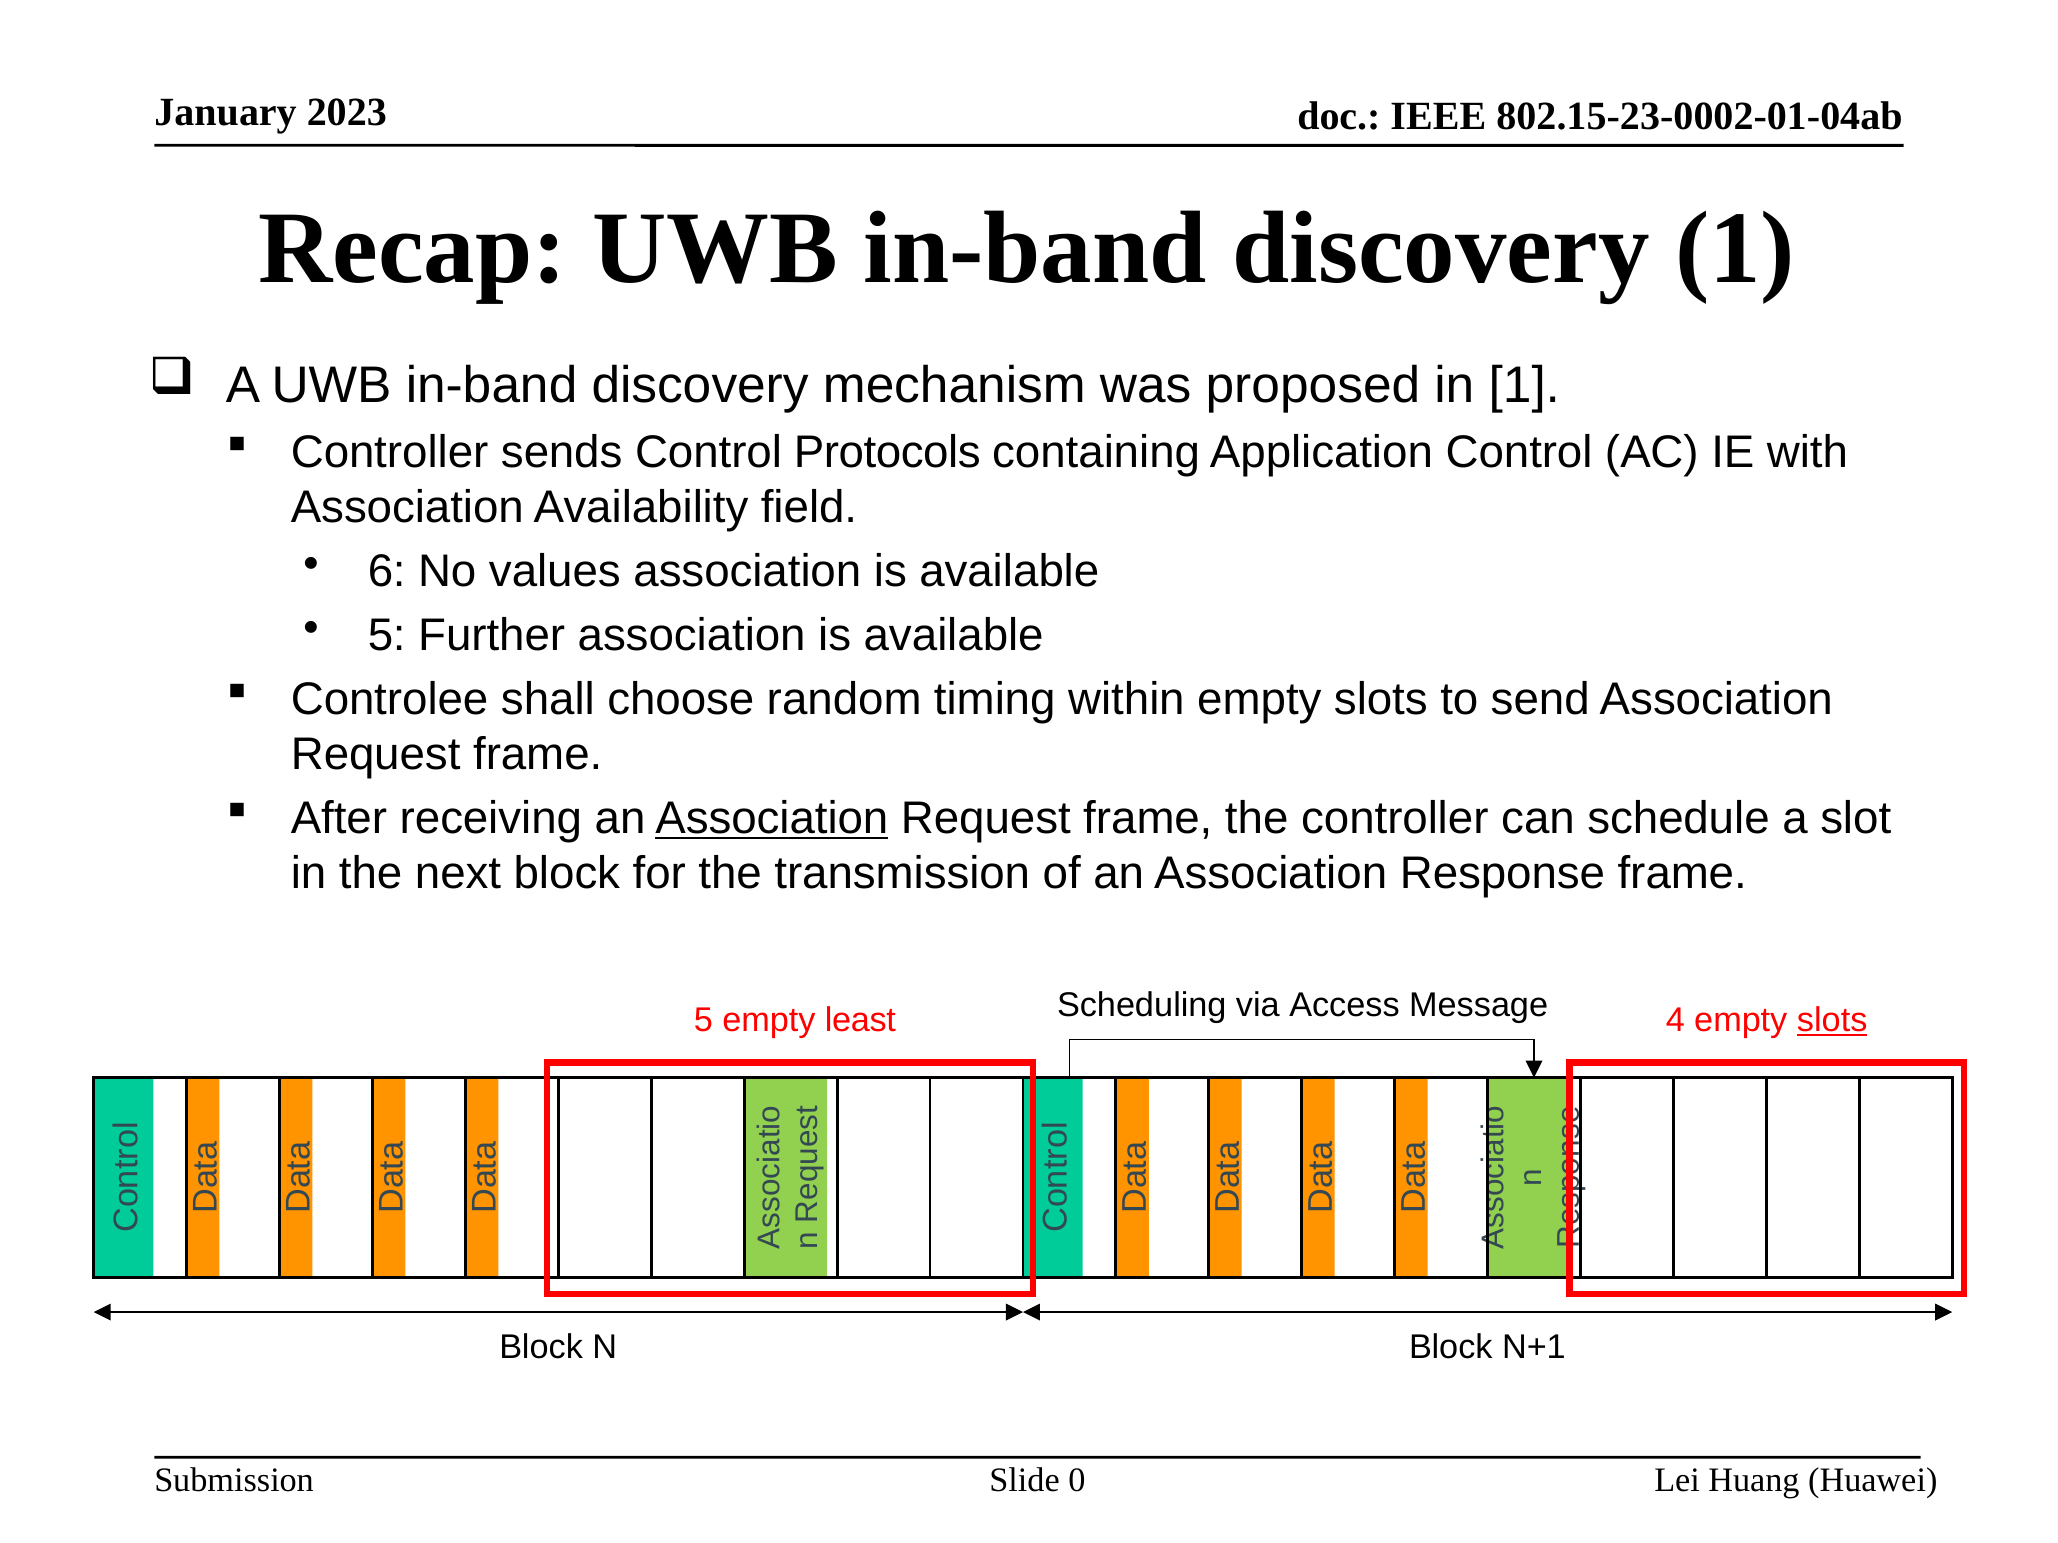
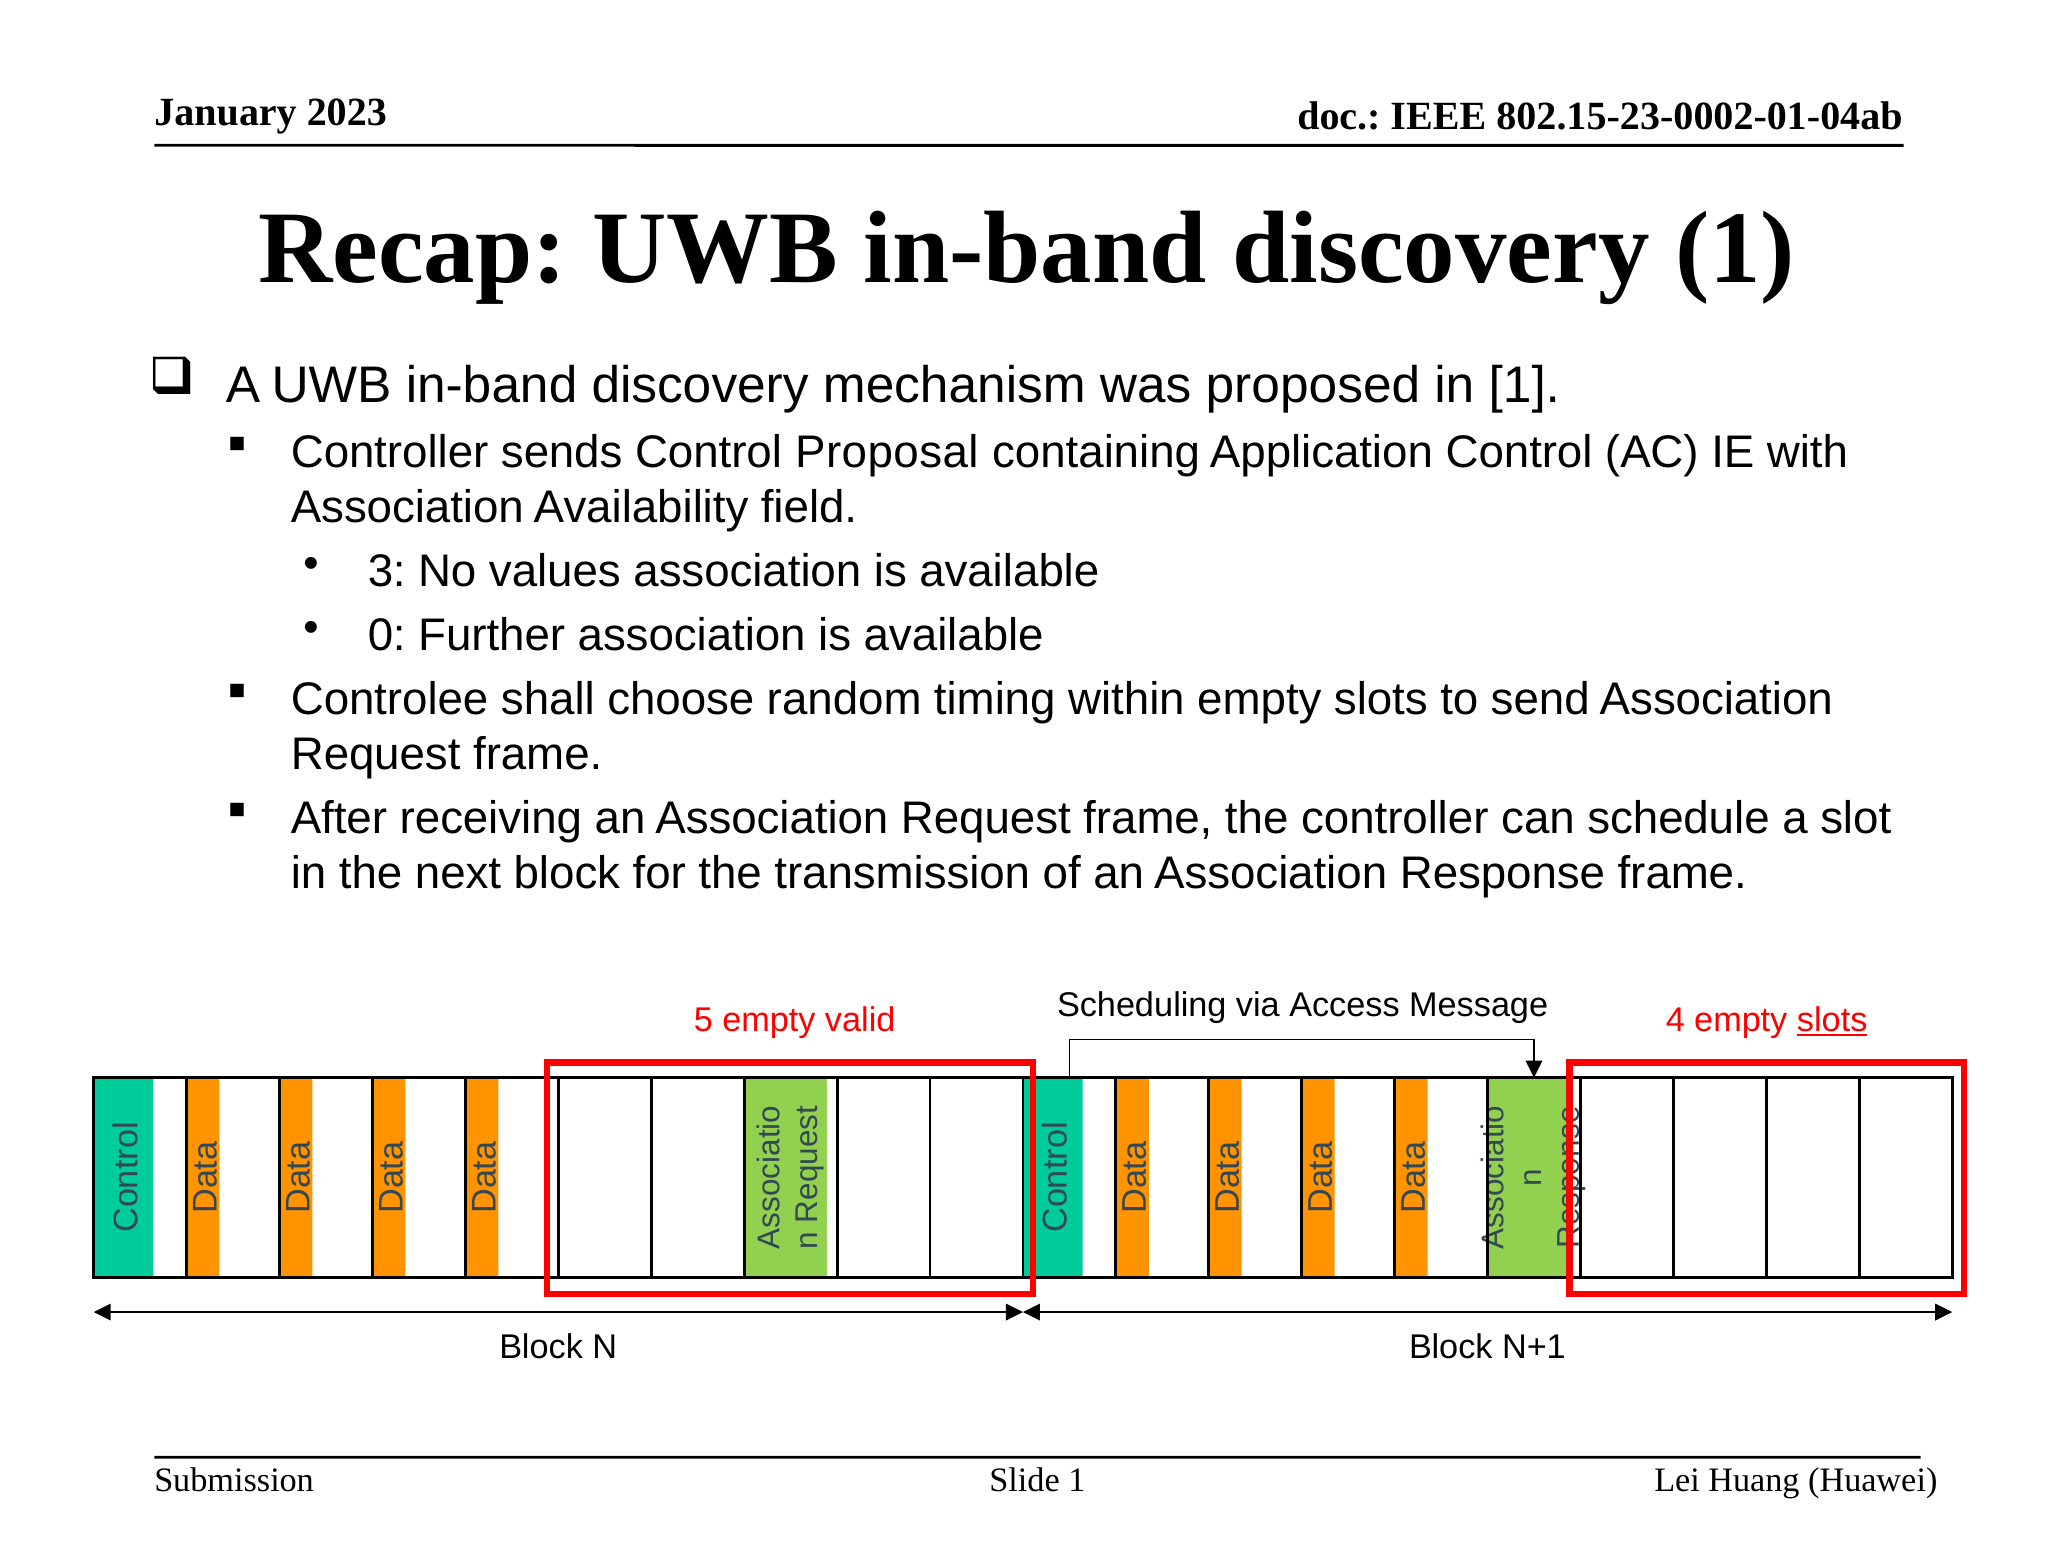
Protocols: Protocols -> Proposal
6: 6 -> 3
5 at (387, 636): 5 -> 0
Association at (772, 819) underline: present -> none
least: least -> valid
Slide 0: 0 -> 1
